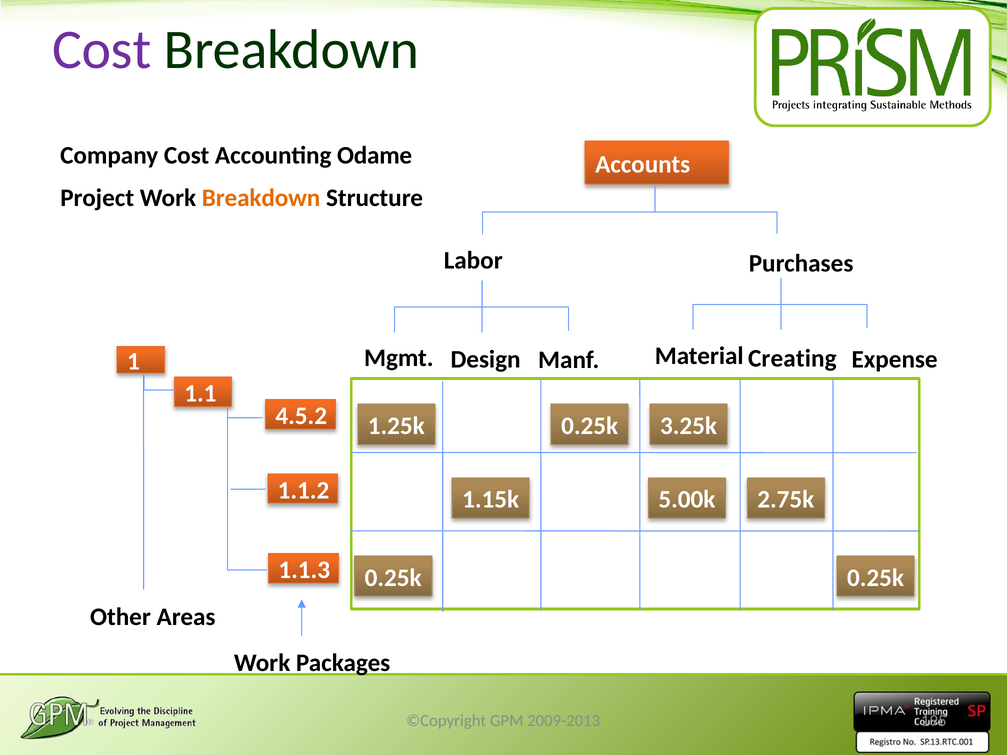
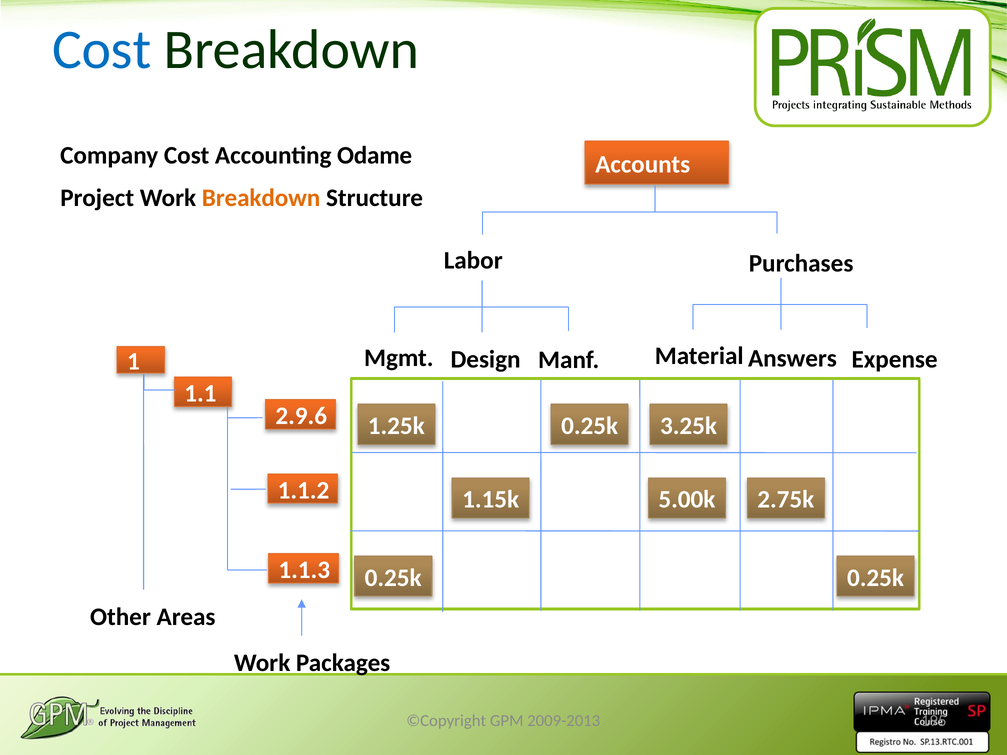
Cost at (102, 50) colour: purple -> blue
Creating: Creating -> Answers
4.5.2: 4.5.2 -> 2.9.6
